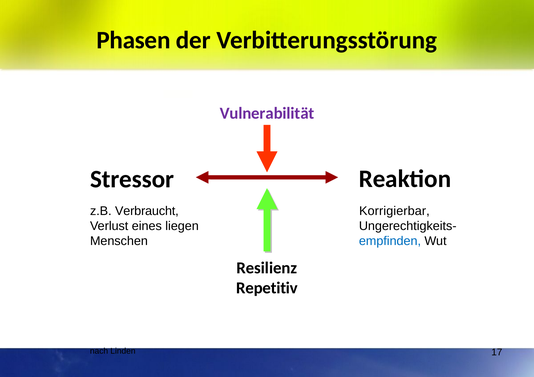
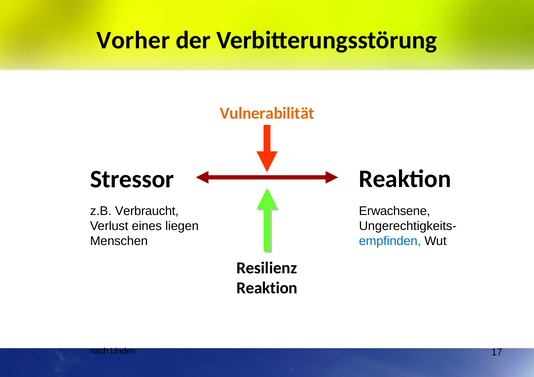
Phasen: Phasen -> Vorher
Vulnerabilität colour: purple -> orange
Korrigierbar: Korrigierbar -> Erwachsene
Repetitiv at (267, 288): Repetitiv -> Reaktion
